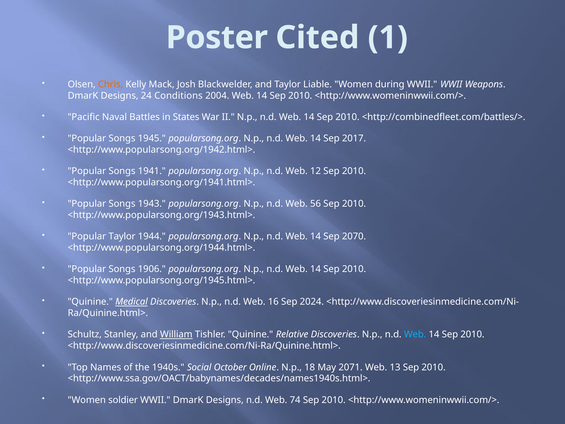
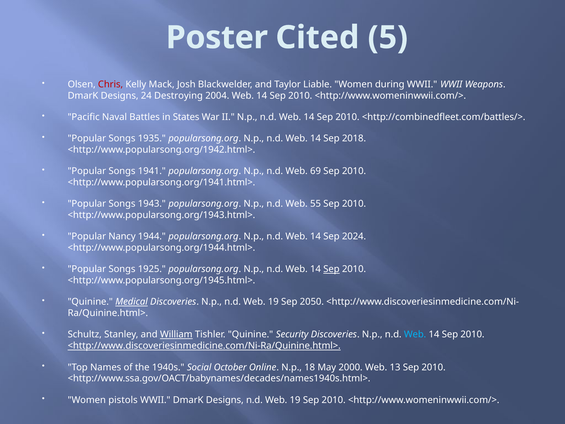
1: 1 -> 5
Chris colour: orange -> red
Conditions: Conditions -> Destroying
1945: 1945 -> 1935
2017: 2017 -> 2018
12: 12 -> 69
56: 56 -> 55
Popular Taylor: Taylor -> Nancy
2070: 2070 -> 2024
1906: 1906 -> 1925
Sep at (331, 269) underline: none -> present
N.p n.d Web 16: 16 -> 19
2024: 2024 -> 2050
Relative: Relative -> Security
<http://www.discoveriesinmedicine.com/Ni-Ra/Quinine.html> underline: none -> present
2071: 2071 -> 2000
soldier: soldier -> pistols
Designs n.d Web 74: 74 -> 19
